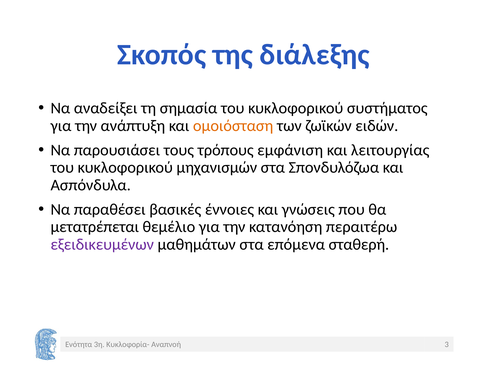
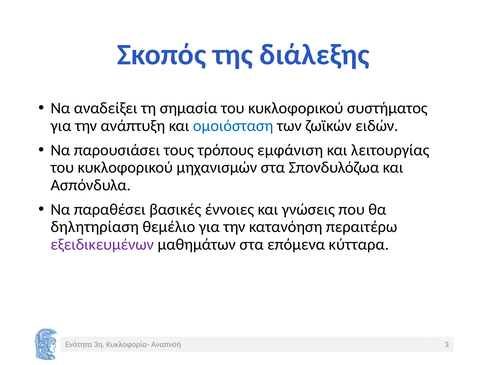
ομοιόσταση colour: orange -> blue
μετατρέπεται: μετατρέπεται -> δηλητηρίαση
σταθερή: σταθερή -> κύτταρα
